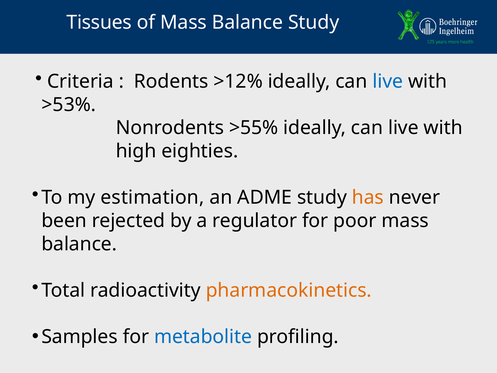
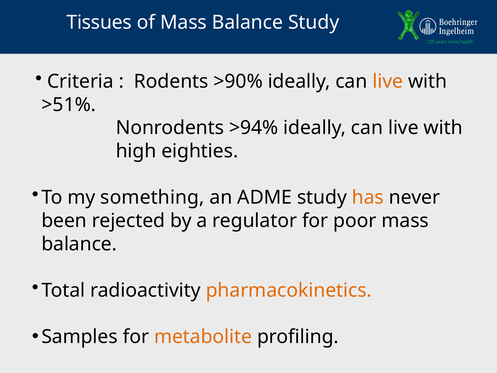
>12%: >12% -> >90%
live at (388, 81) colour: blue -> orange
>53%: >53% -> >51%
>55%: >55% -> >94%
estimation: estimation -> something
metabolite colour: blue -> orange
